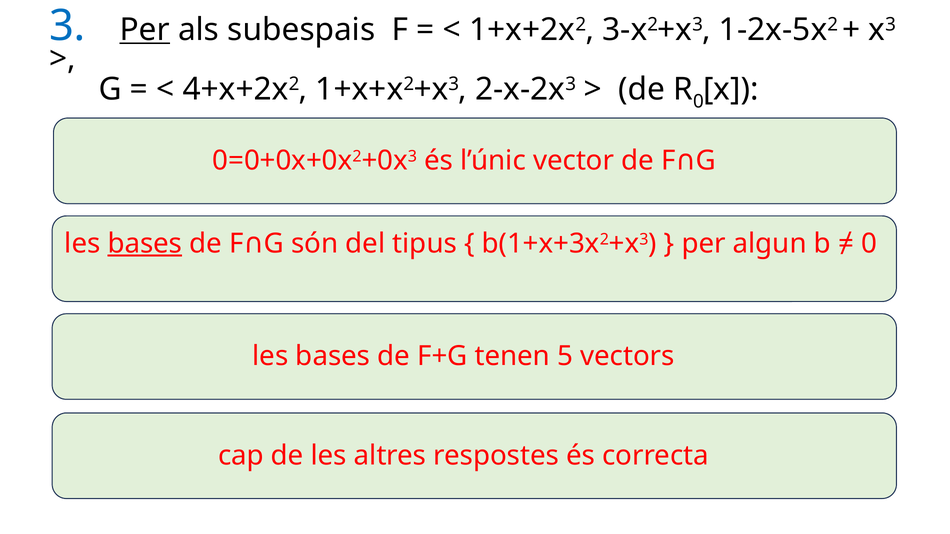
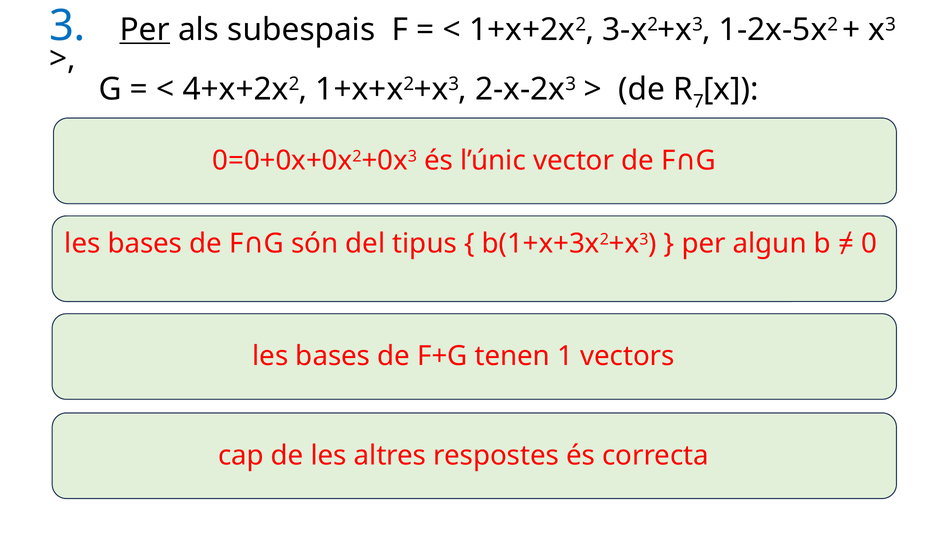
0 at (698, 102): 0 -> 7
bases at (145, 244) underline: present -> none
5: 5 -> 1
